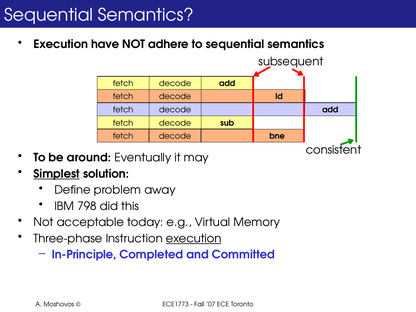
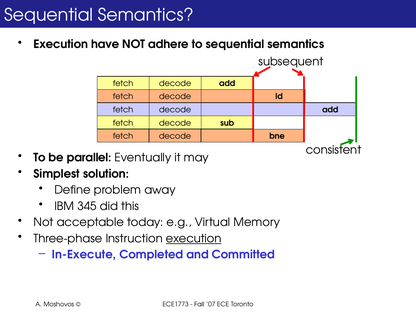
around: around -> parallel
Simplest underline: present -> none
798: 798 -> 345
In-Principle: In-Principle -> In-Execute
